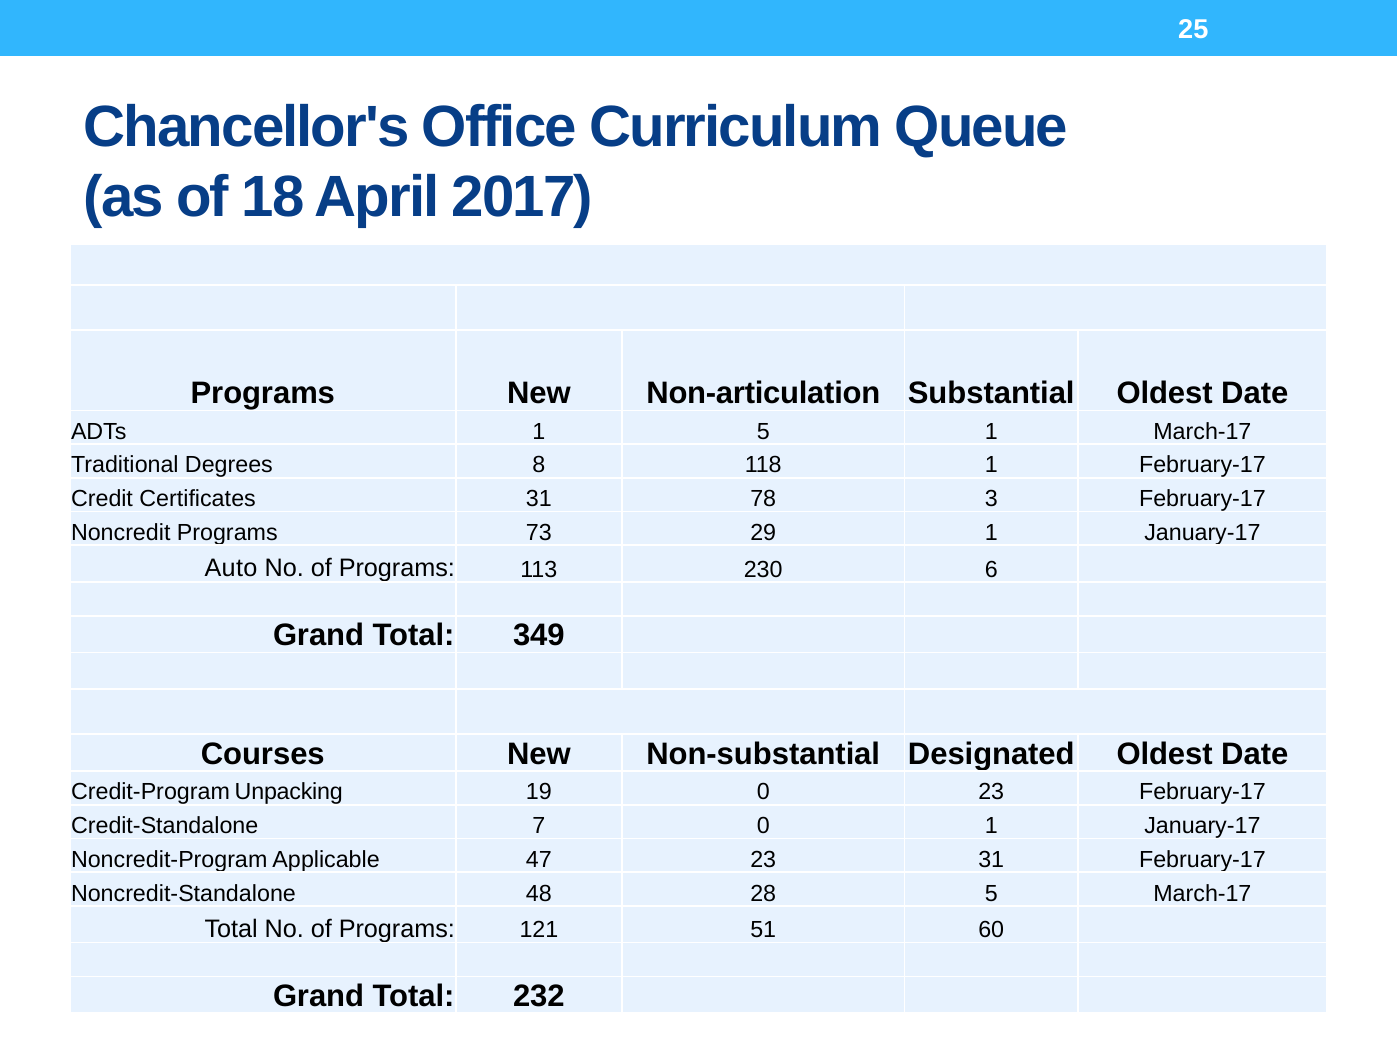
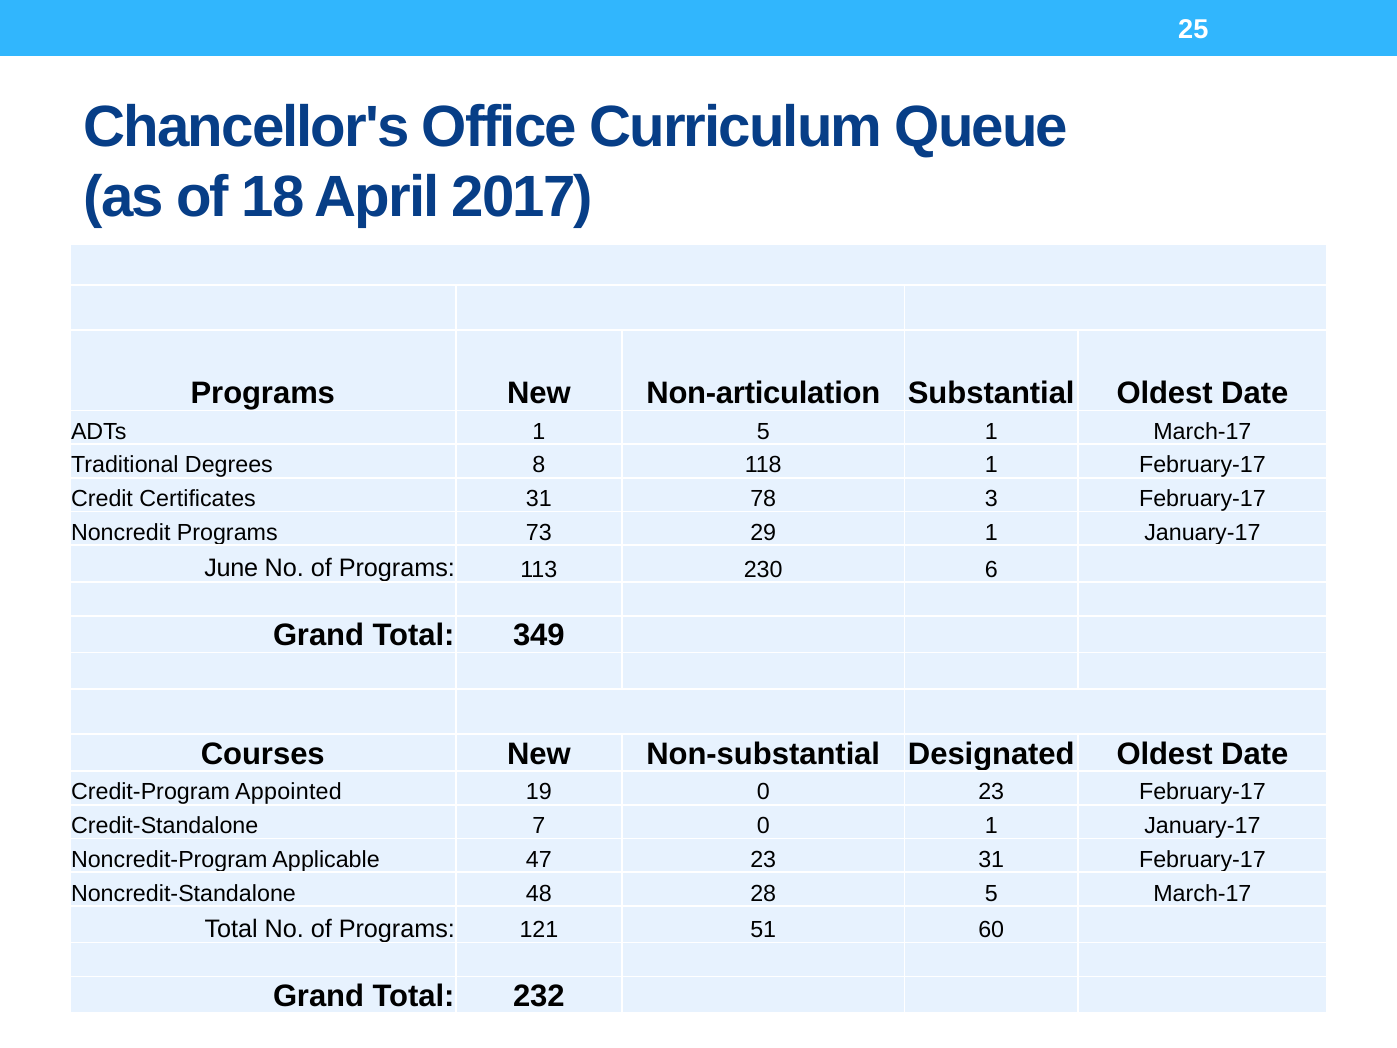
Auto: Auto -> June
Unpacking: Unpacking -> Appointed
